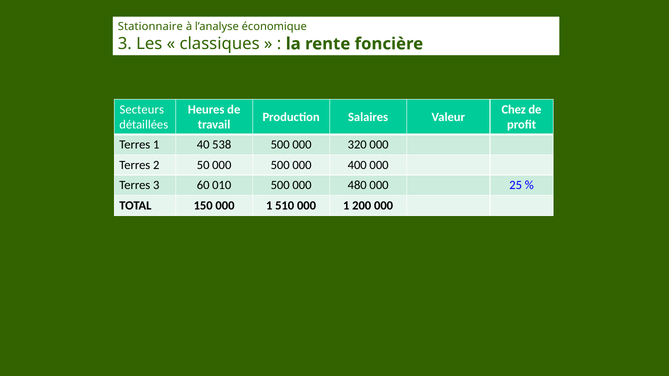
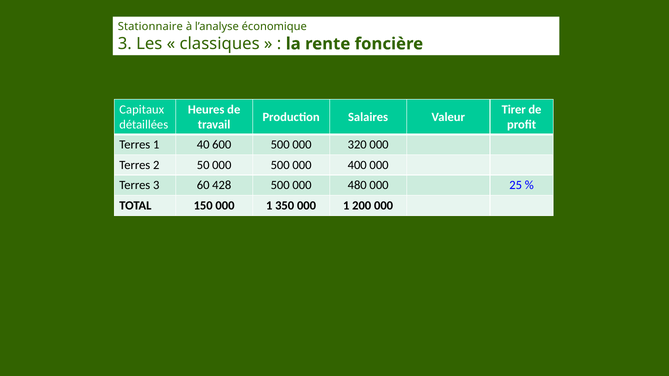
Chez: Chez -> Tirer
Secteurs: Secteurs -> Capitaux
538: 538 -> 600
010: 010 -> 428
510: 510 -> 350
